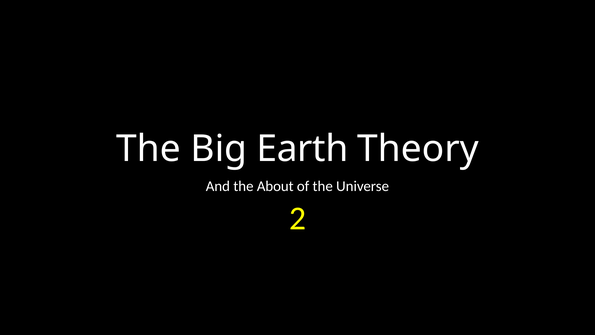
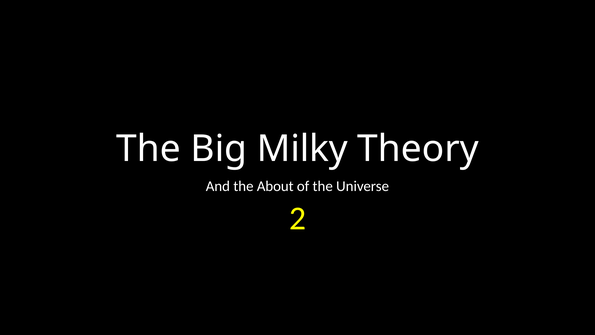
Earth: Earth -> Milky
